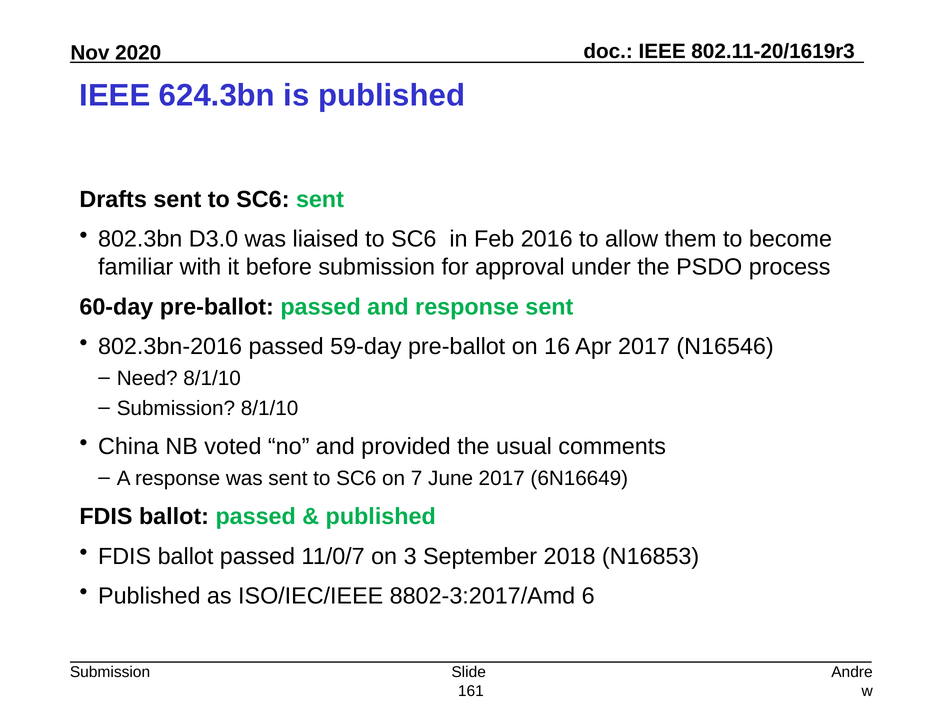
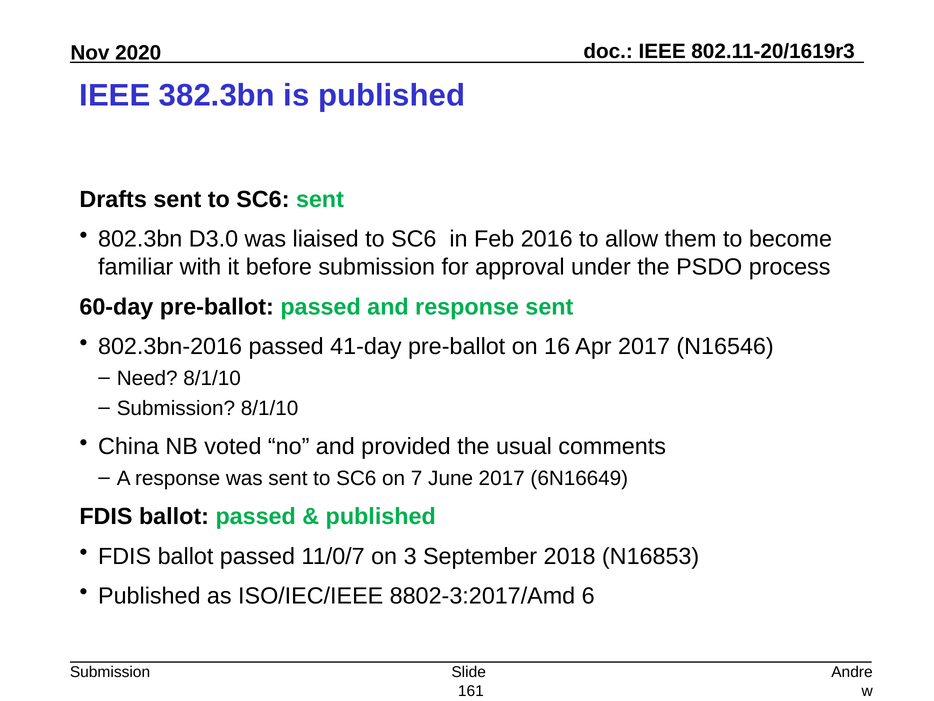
624.3bn: 624.3bn -> 382.3bn
59-day: 59-day -> 41-day
